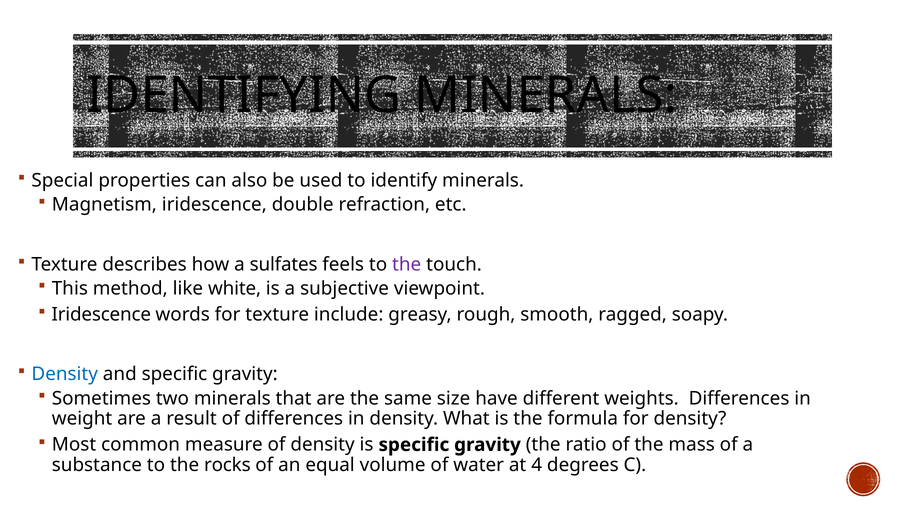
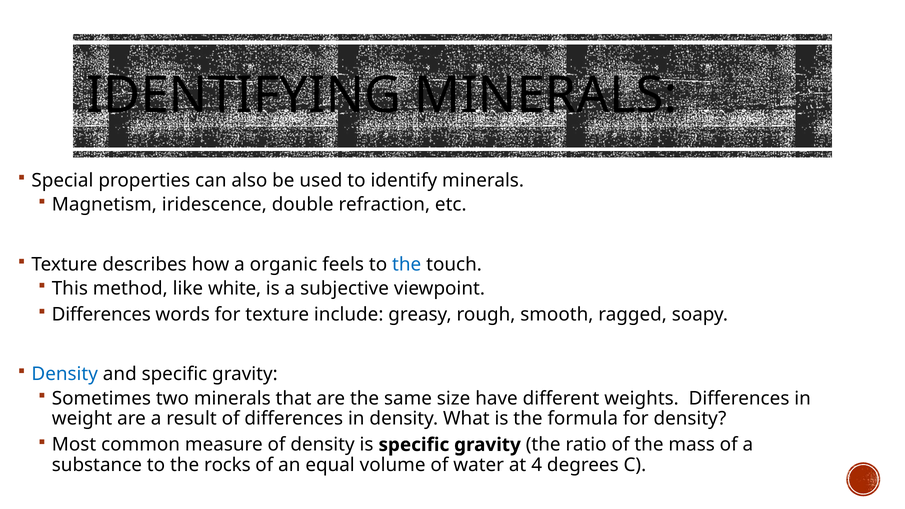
sulfates: sulfates -> organic
the at (407, 264) colour: purple -> blue
Iridescence at (101, 315): Iridescence -> Differences
